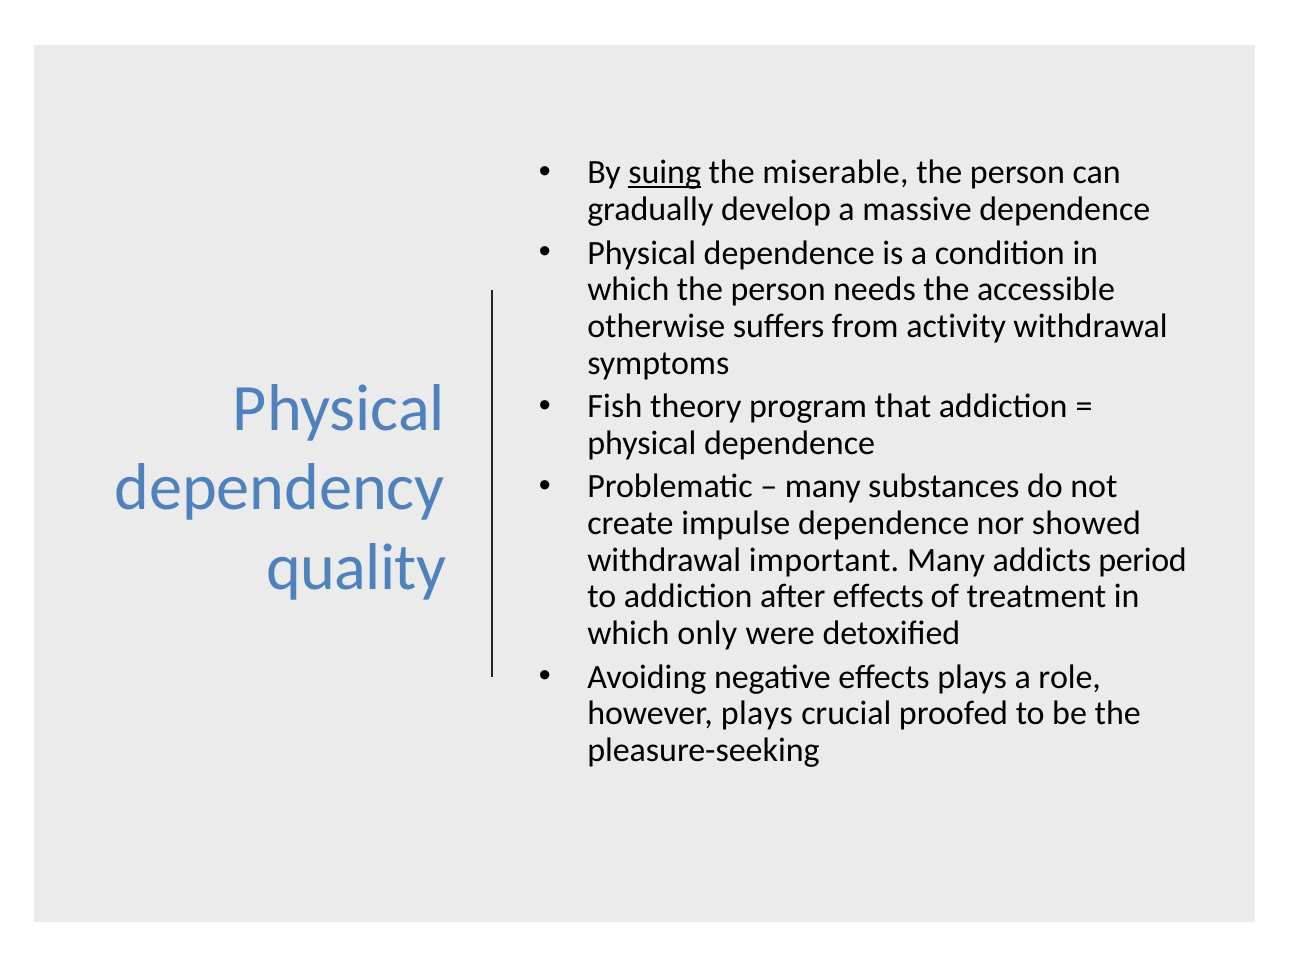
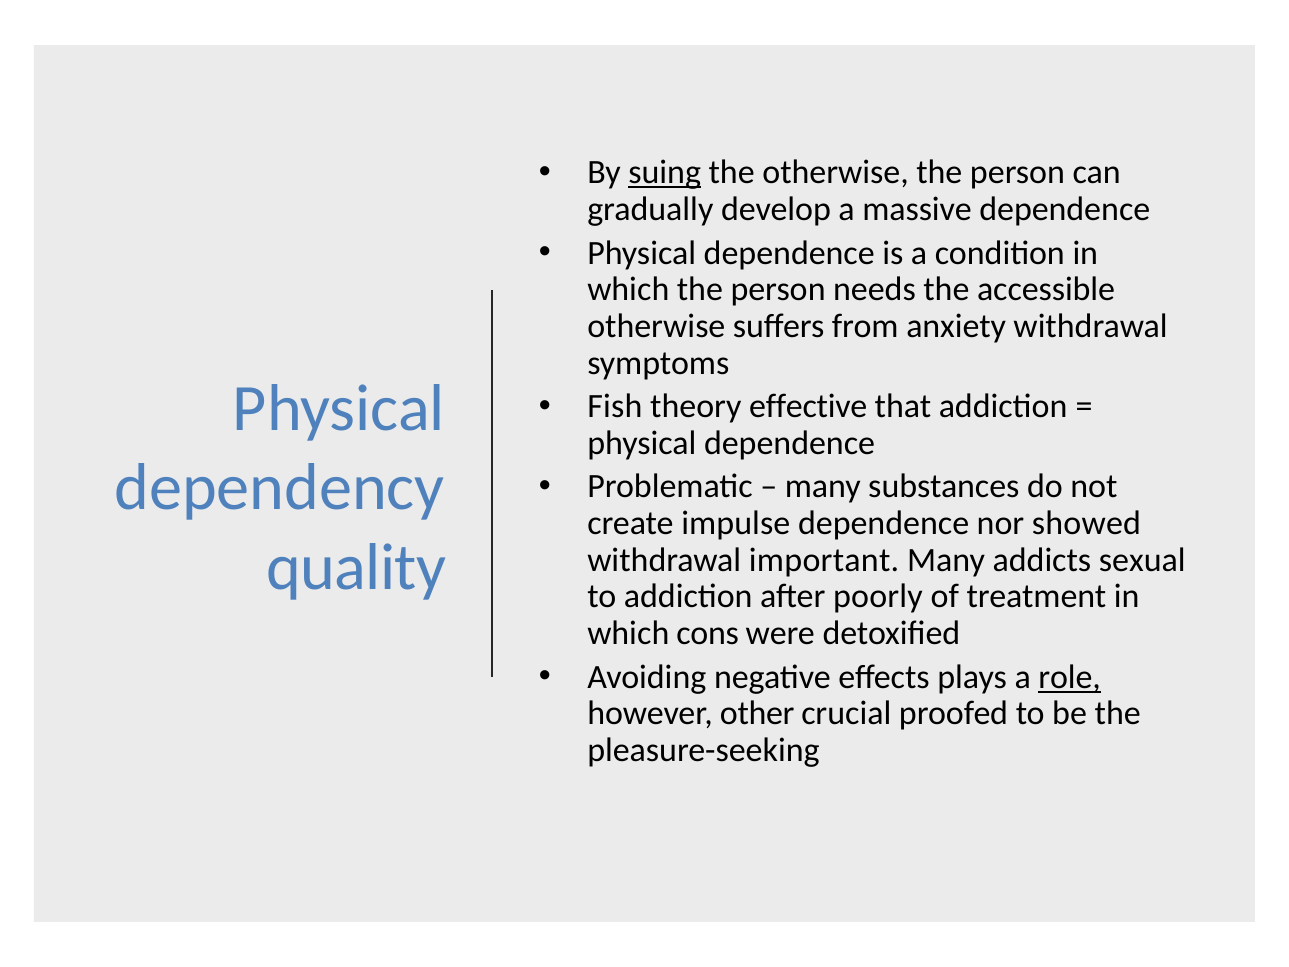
the miserable: miserable -> otherwise
activity: activity -> anxiety
program: program -> effective
period: period -> sexual
after effects: effects -> poorly
only: only -> cons
role underline: none -> present
however plays: plays -> other
